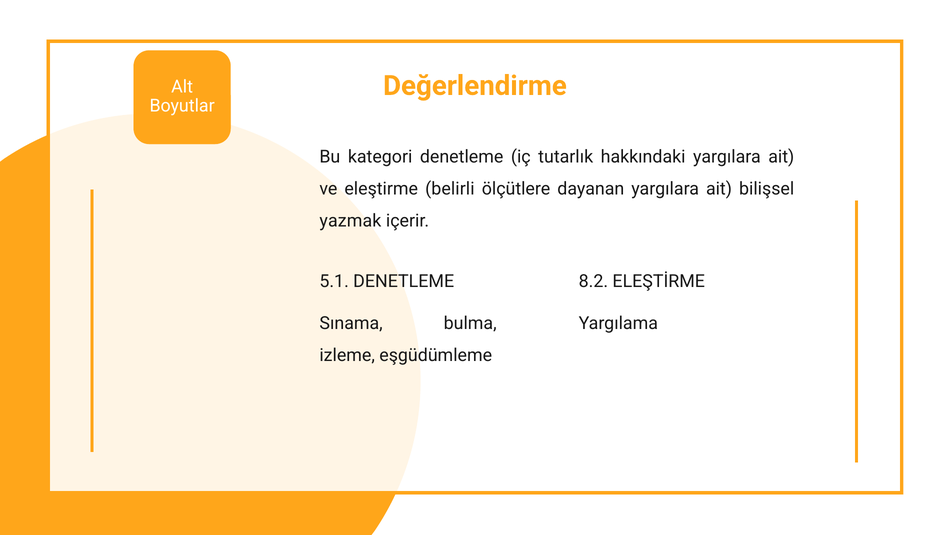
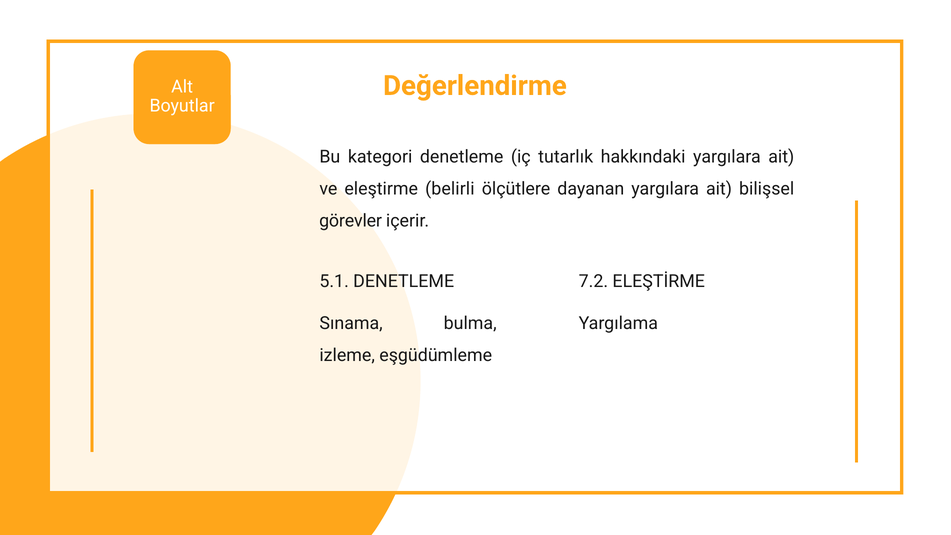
yazmak: yazmak -> görevler
8.2: 8.2 -> 7.2
